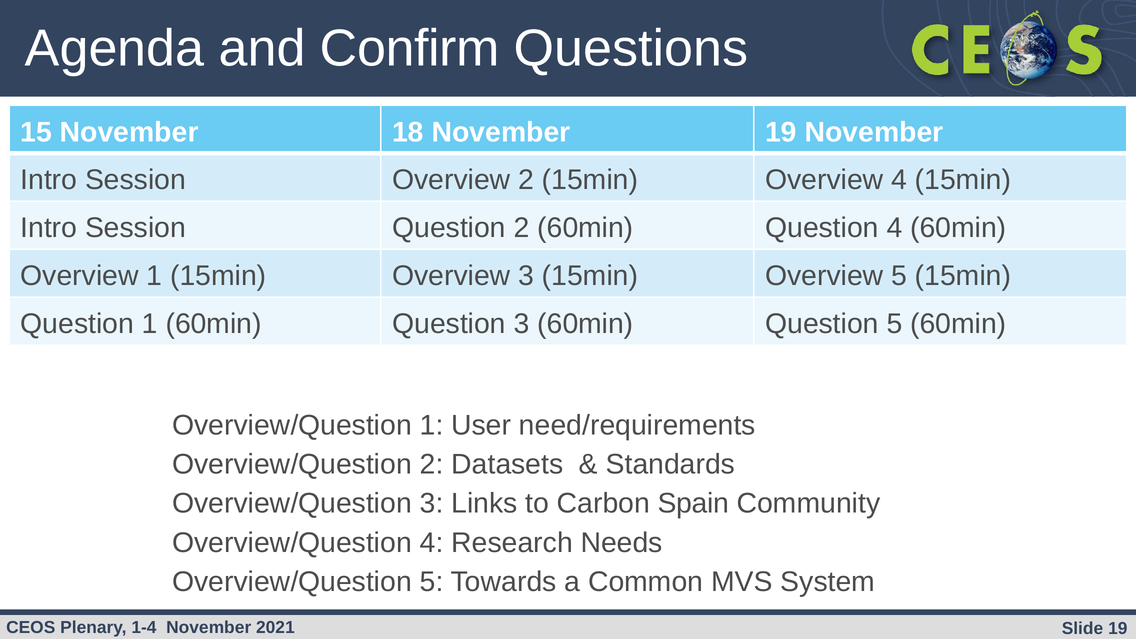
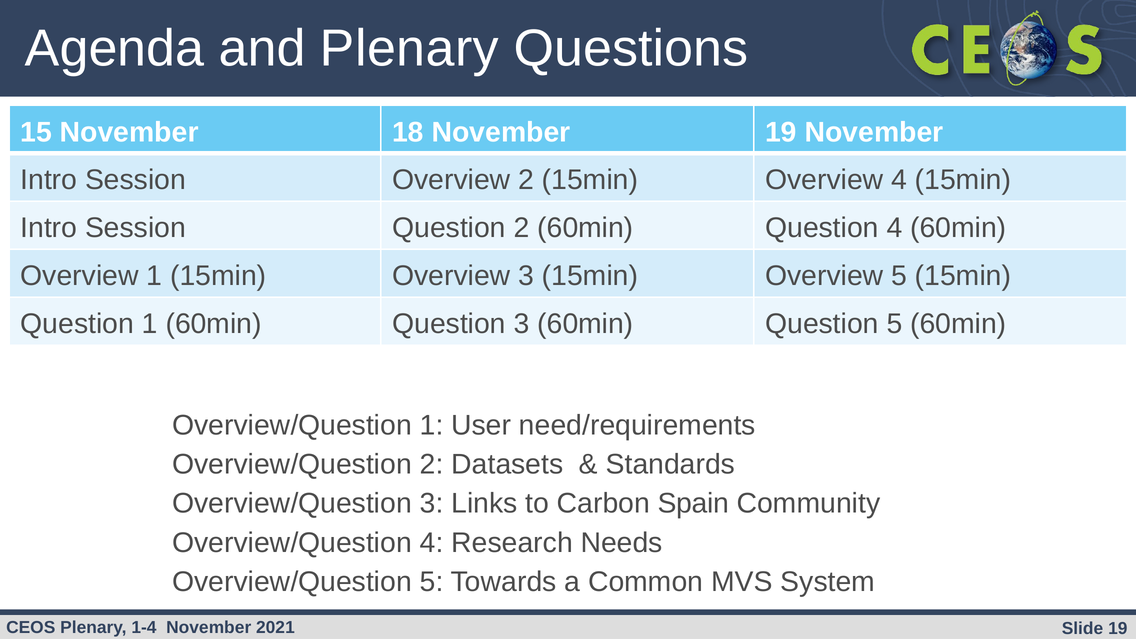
and Confirm: Confirm -> Plenary
